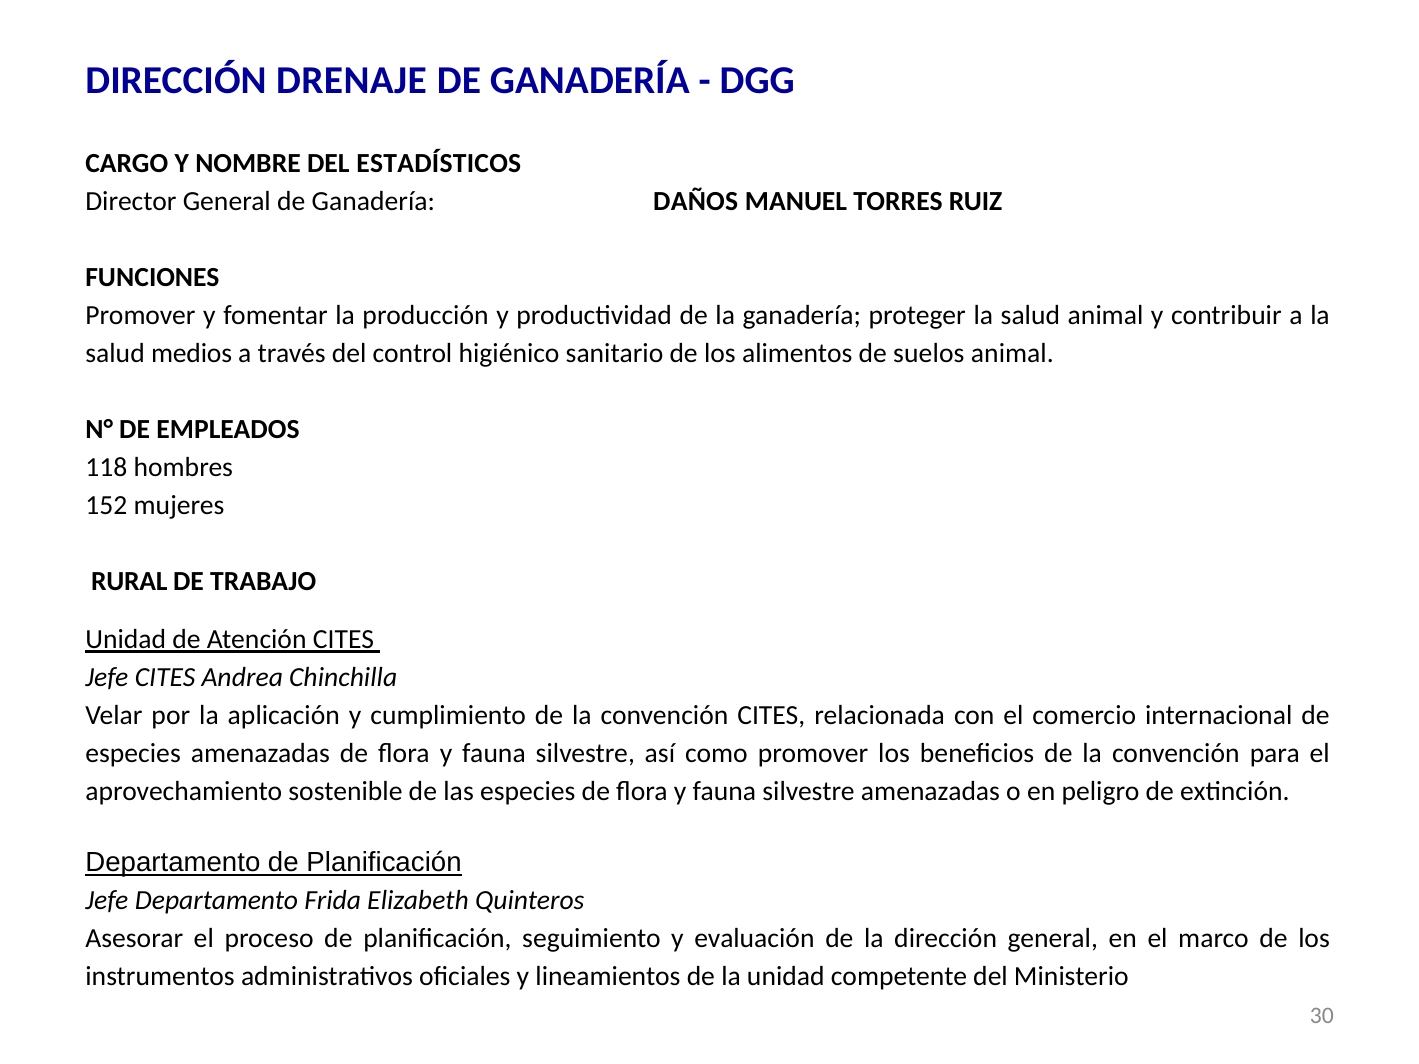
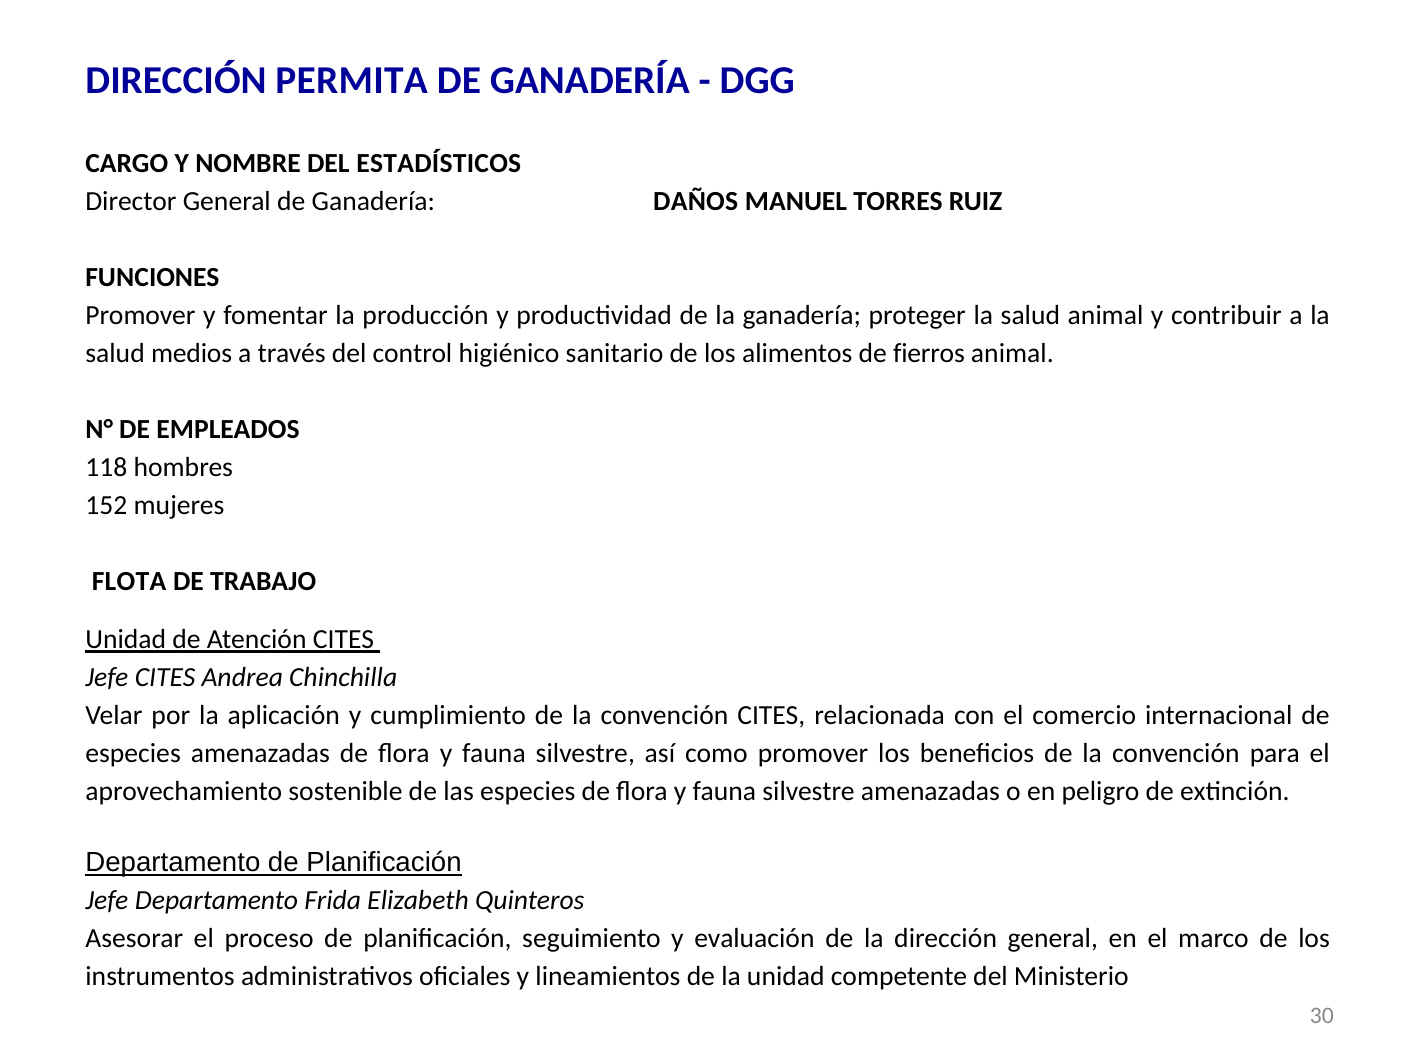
DRENAJE: DRENAJE -> PERMITA
suelos: suelos -> fierros
RURAL: RURAL -> FLOTA
